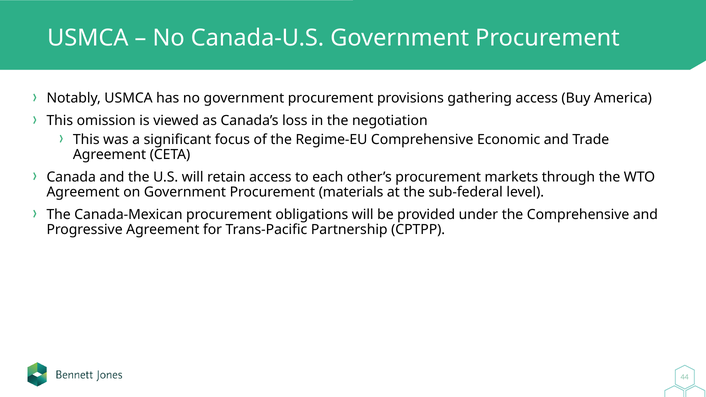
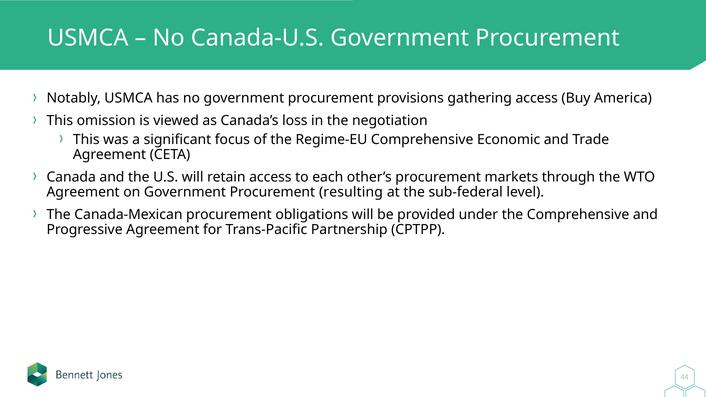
materials: materials -> resulting
